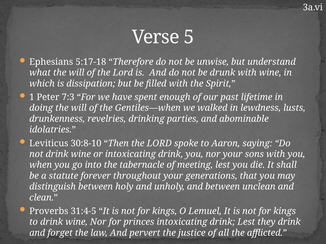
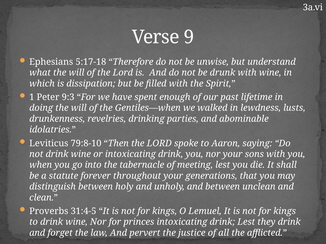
5: 5 -> 9
7:3: 7:3 -> 9:3
30:8-10: 30:8-10 -> 79:8-10
